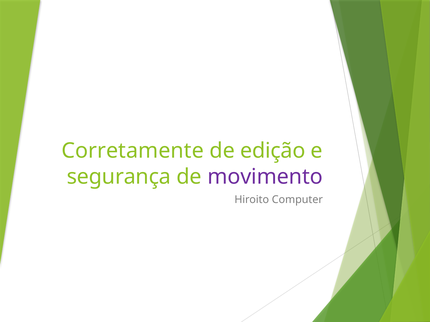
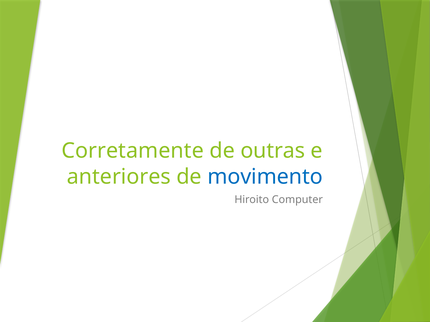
edição: edição -> outras
segurança: segurança -> anteriores
movimento colour: purple -> blue
